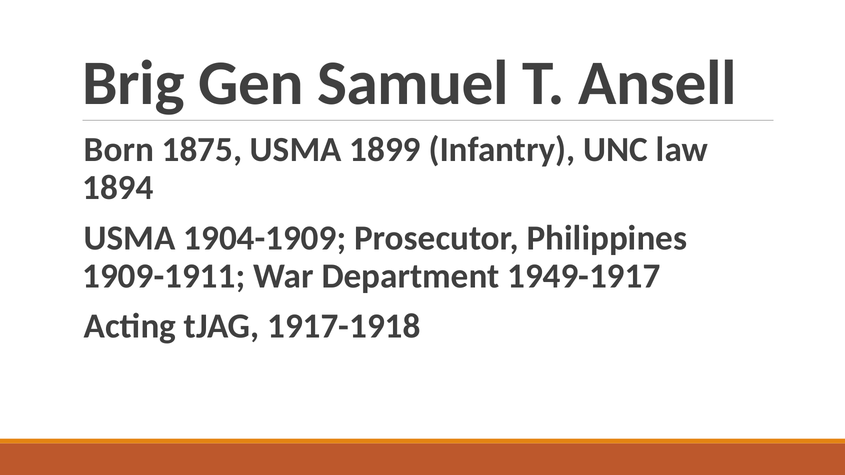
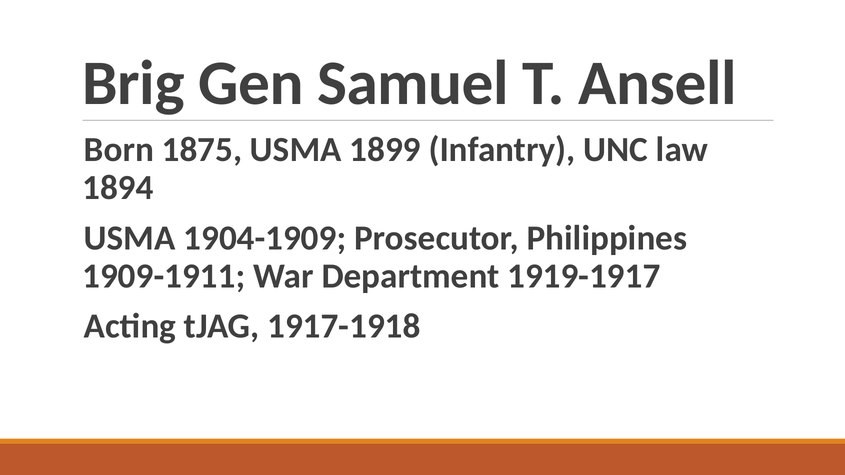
1949-1917: 1949-1917 -> 1919-1917
